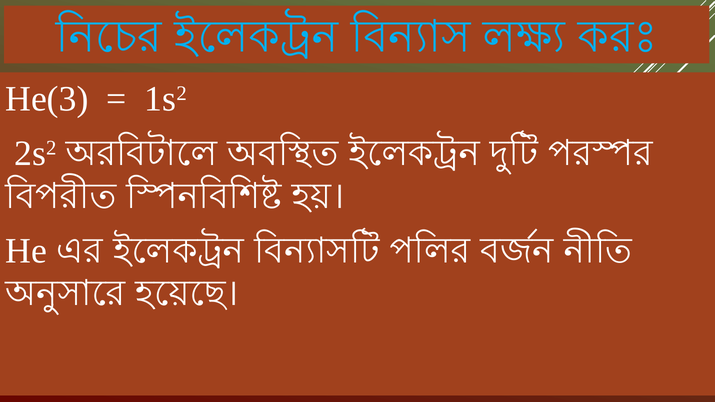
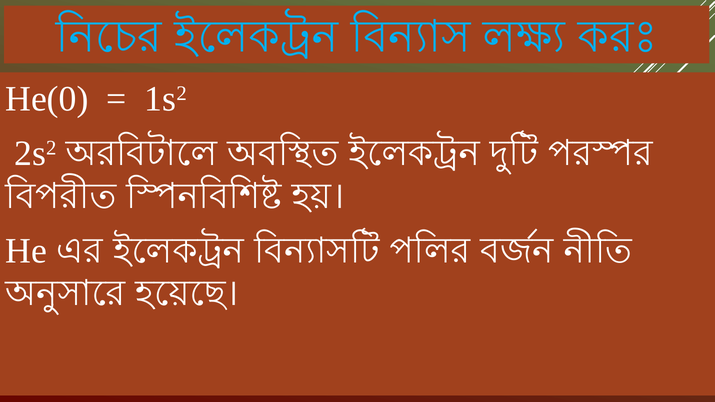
He(3: He(3 -> He(0
